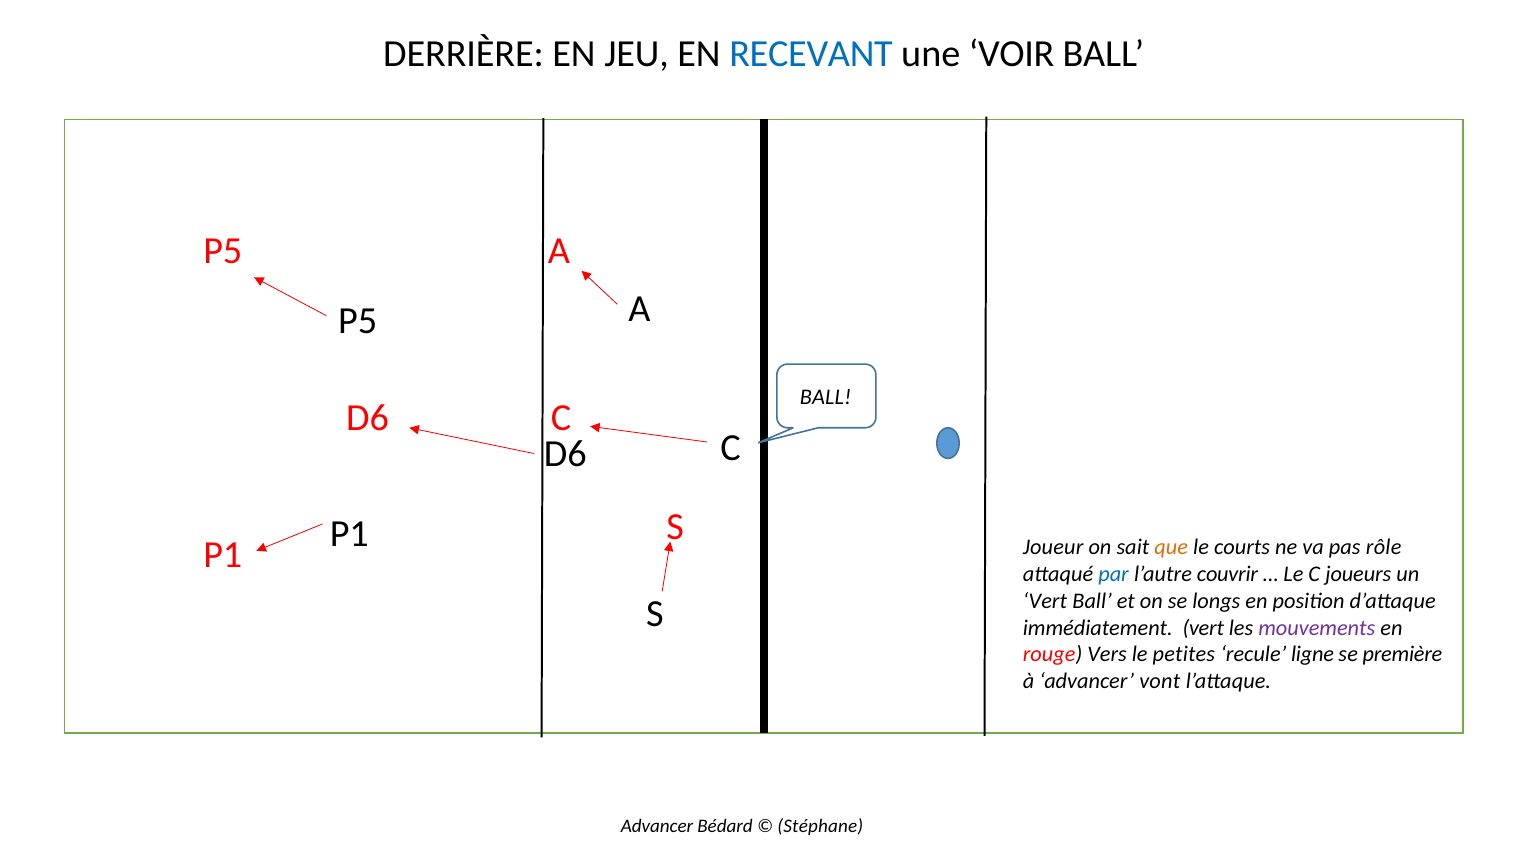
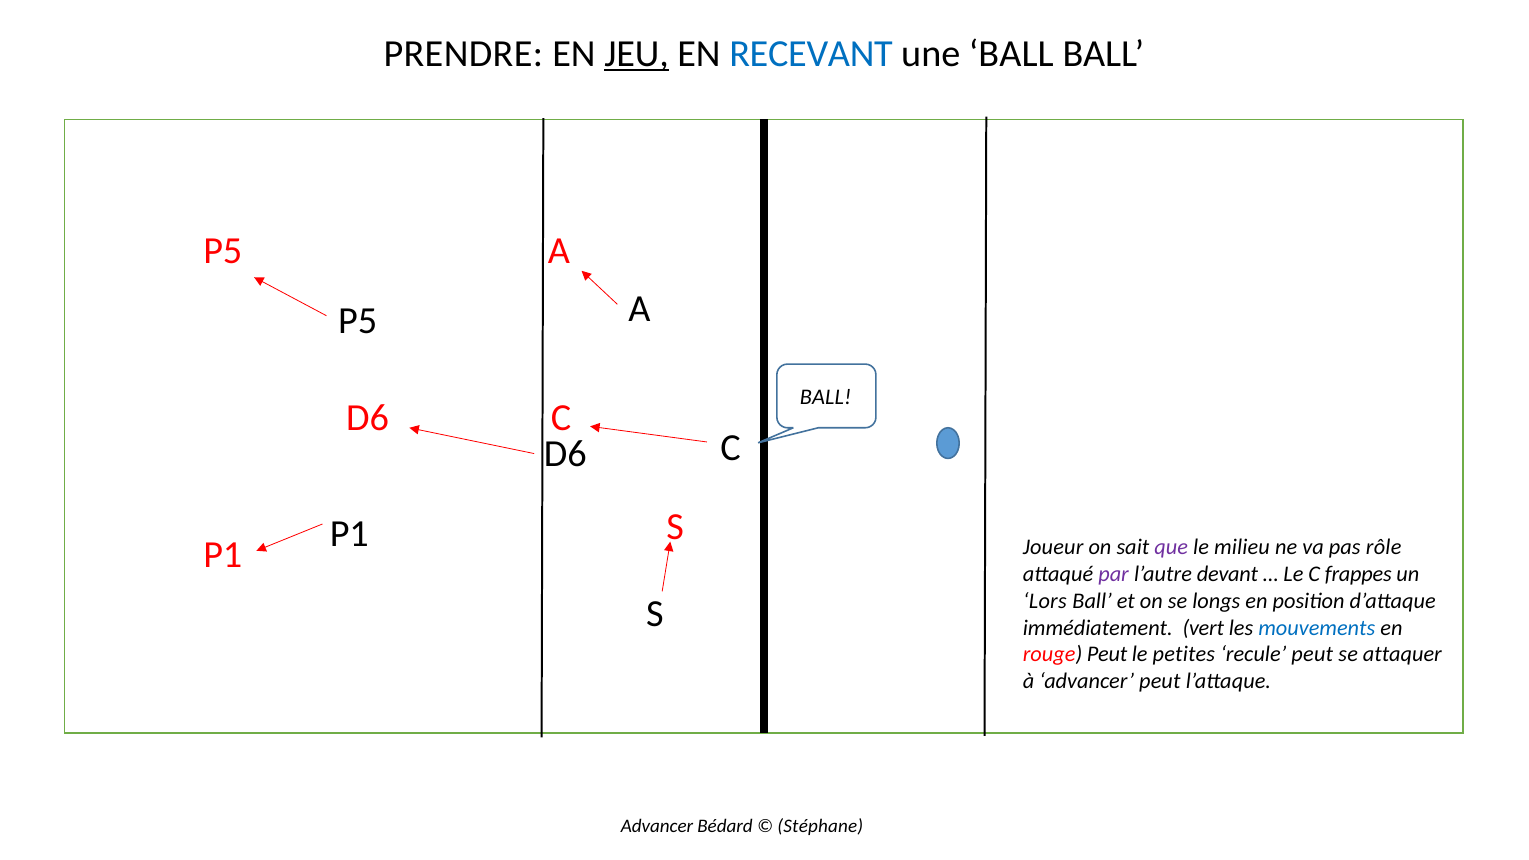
DERRIÈRE: DERRIÈRE -> PRENDRE
JEU underline: none -> present
une VOIR: VOIR -> BALL
que colour: orange -> purple
courts: courts -> milieu
par colour: blue -> purple
couvrir: couvrir -> devant
joueurs: joueurs -> frappes
Vert at (1045, 601): Vert -> Lors
mouvements colour: purple -> blue
rouge Vers: Vers -> Peut
recule ligne: ligne -> peut
première: première -> attaquer
advancer vont: vont -> peut
